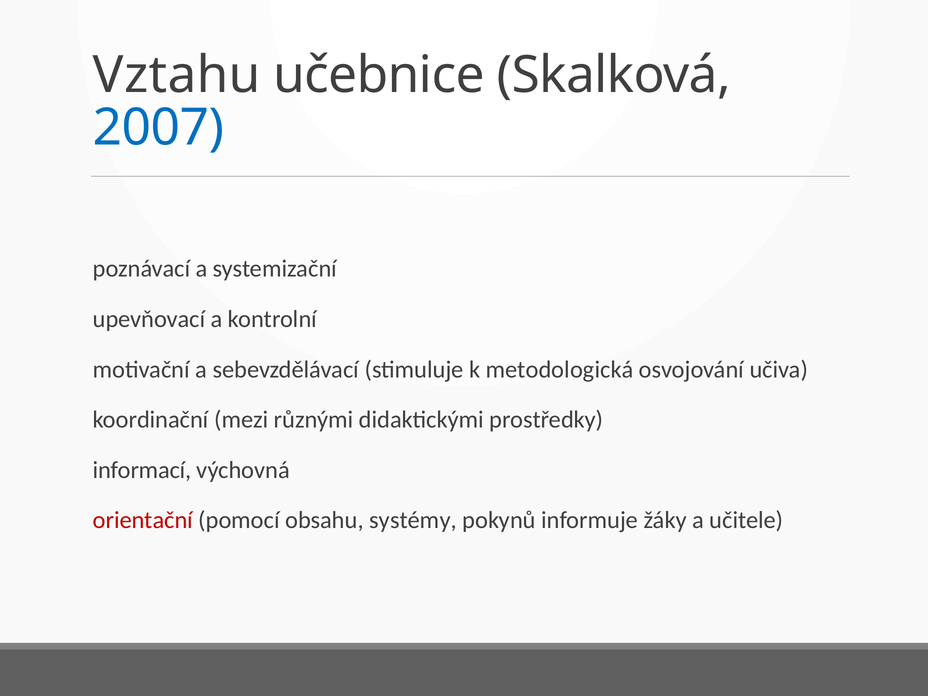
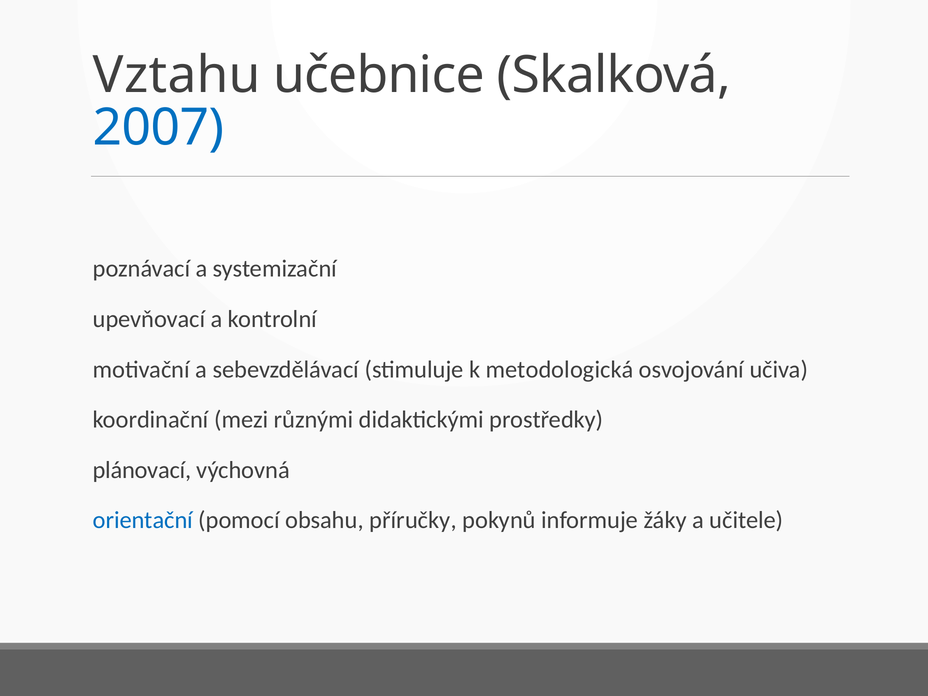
informací: informací -> plánovací
orientační colour: red -> blue
systémy: systémy -> příručky
